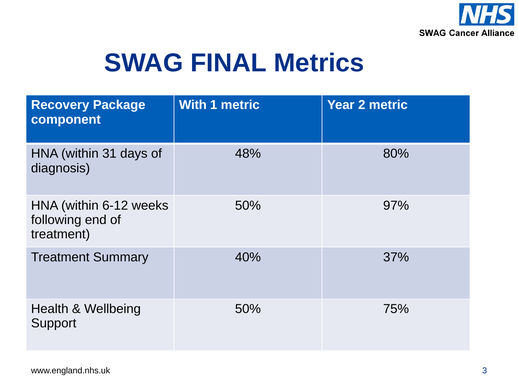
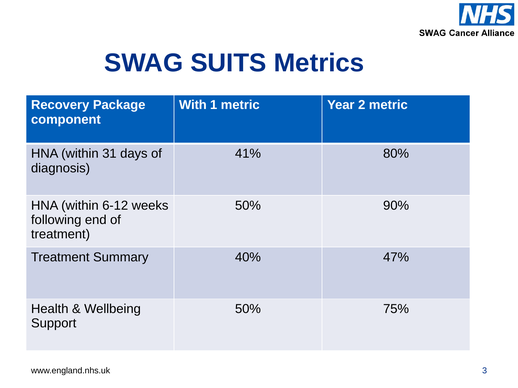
FINAL: FINAL -> SUITS
48%: 48% -> 41%
97%: 97% -> 90%
37%: 37% -> 47%
